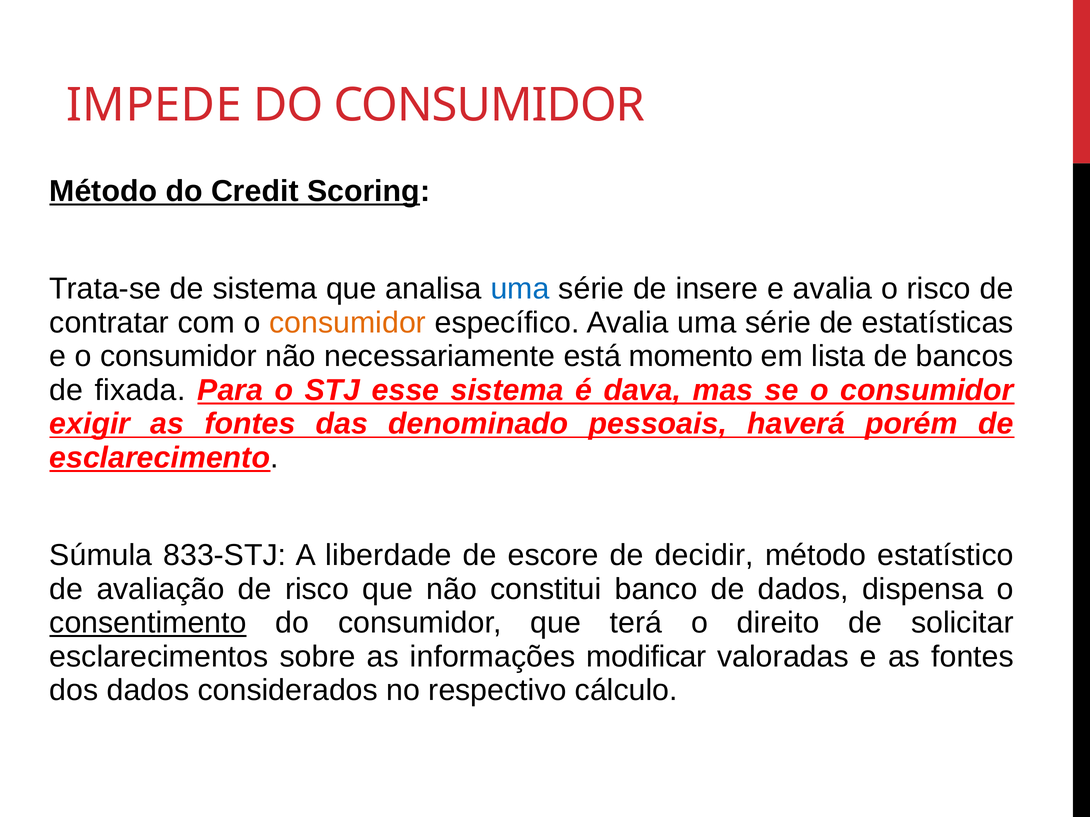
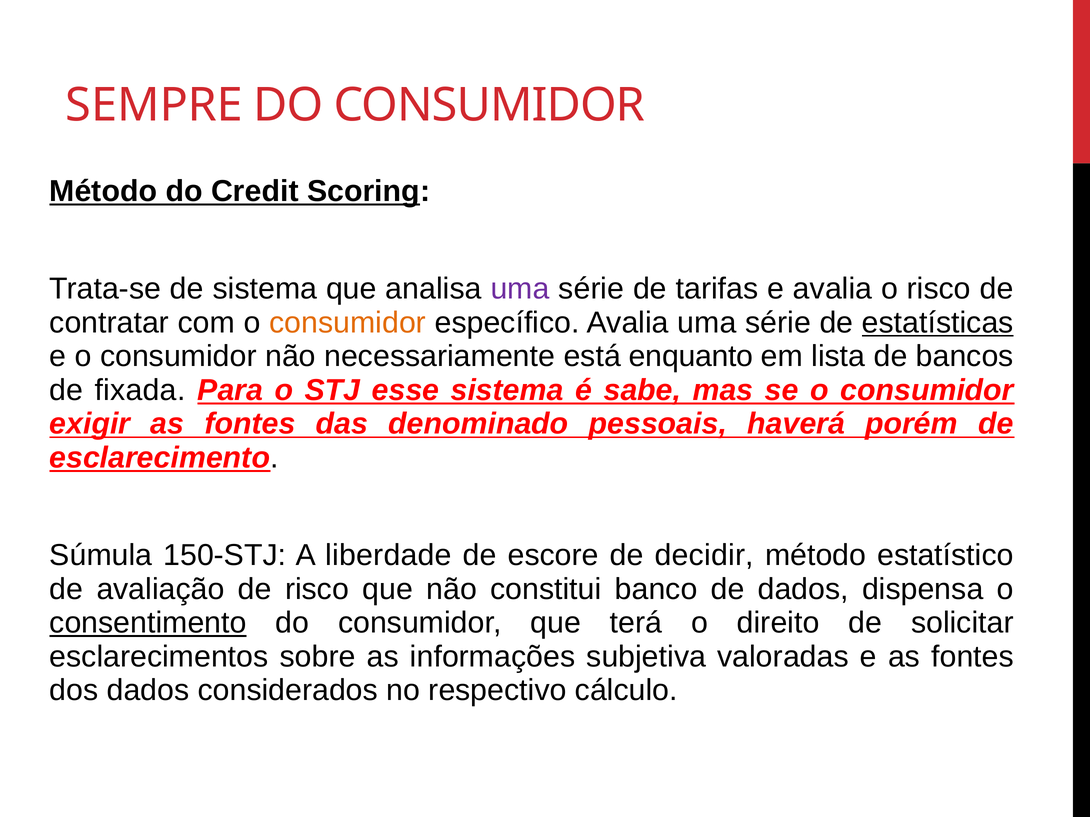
IMPEDE: IMPEDE -> SEMPRE
uma at (520, 289) colour: blue -> purple
insere: insere -> tarifas
estatísticas underline: none -> present
momento: momento -> enquanto
dava: dava -> sabe
833-STJ: 833-STJ -> 150-STJ
modificar: modificar -> subjetiva
